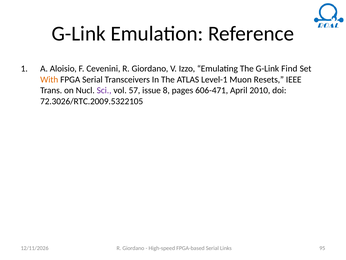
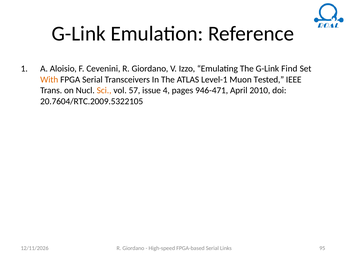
Resets: Resets -> Tested
Sci colour: purple -> orange
8: 8 -> 4
606-471: 606-471 -> 946-471
72.3026/RTC.2009.5322105: 72.3026/RTC.2009.5322105 -> 20.7604/RTC.2009.5322105
